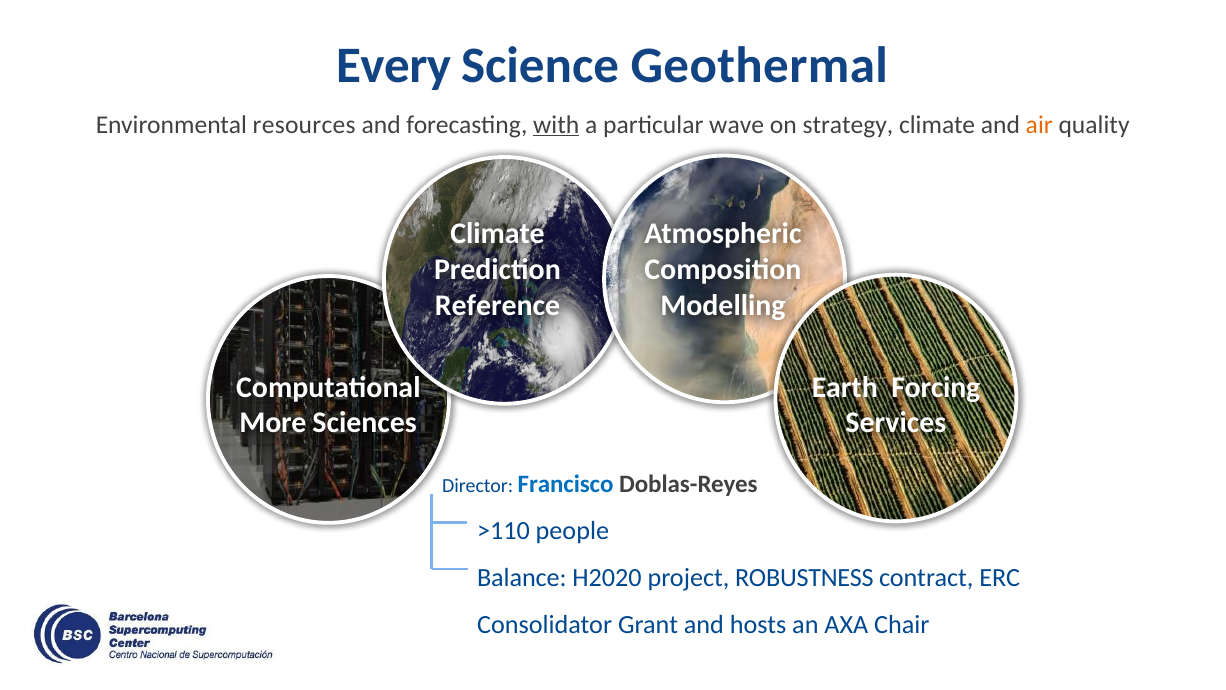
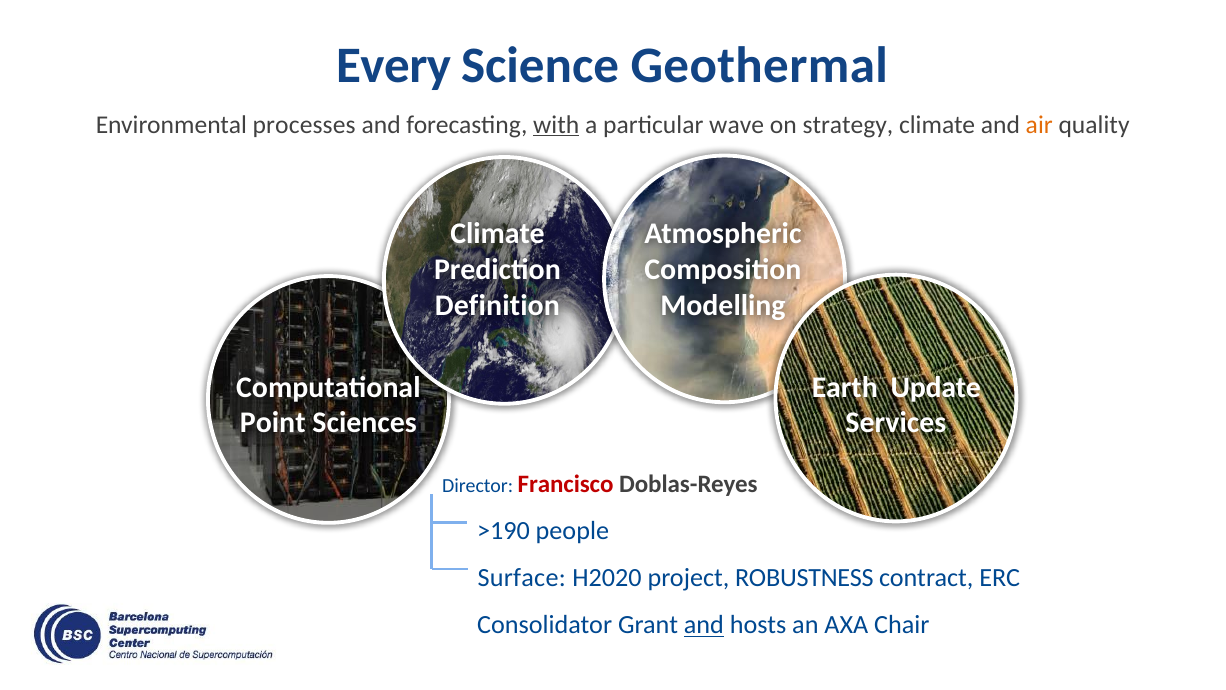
resources: resources -> processes
Reference: Reference -> Definition
Forcing: Forcing -> Update
More: More -> Point
Francisco colour: blue -> red
>110: >110 -> >190
Balance: Balance -> Surface
and at (704, 625) underline: none -> present
